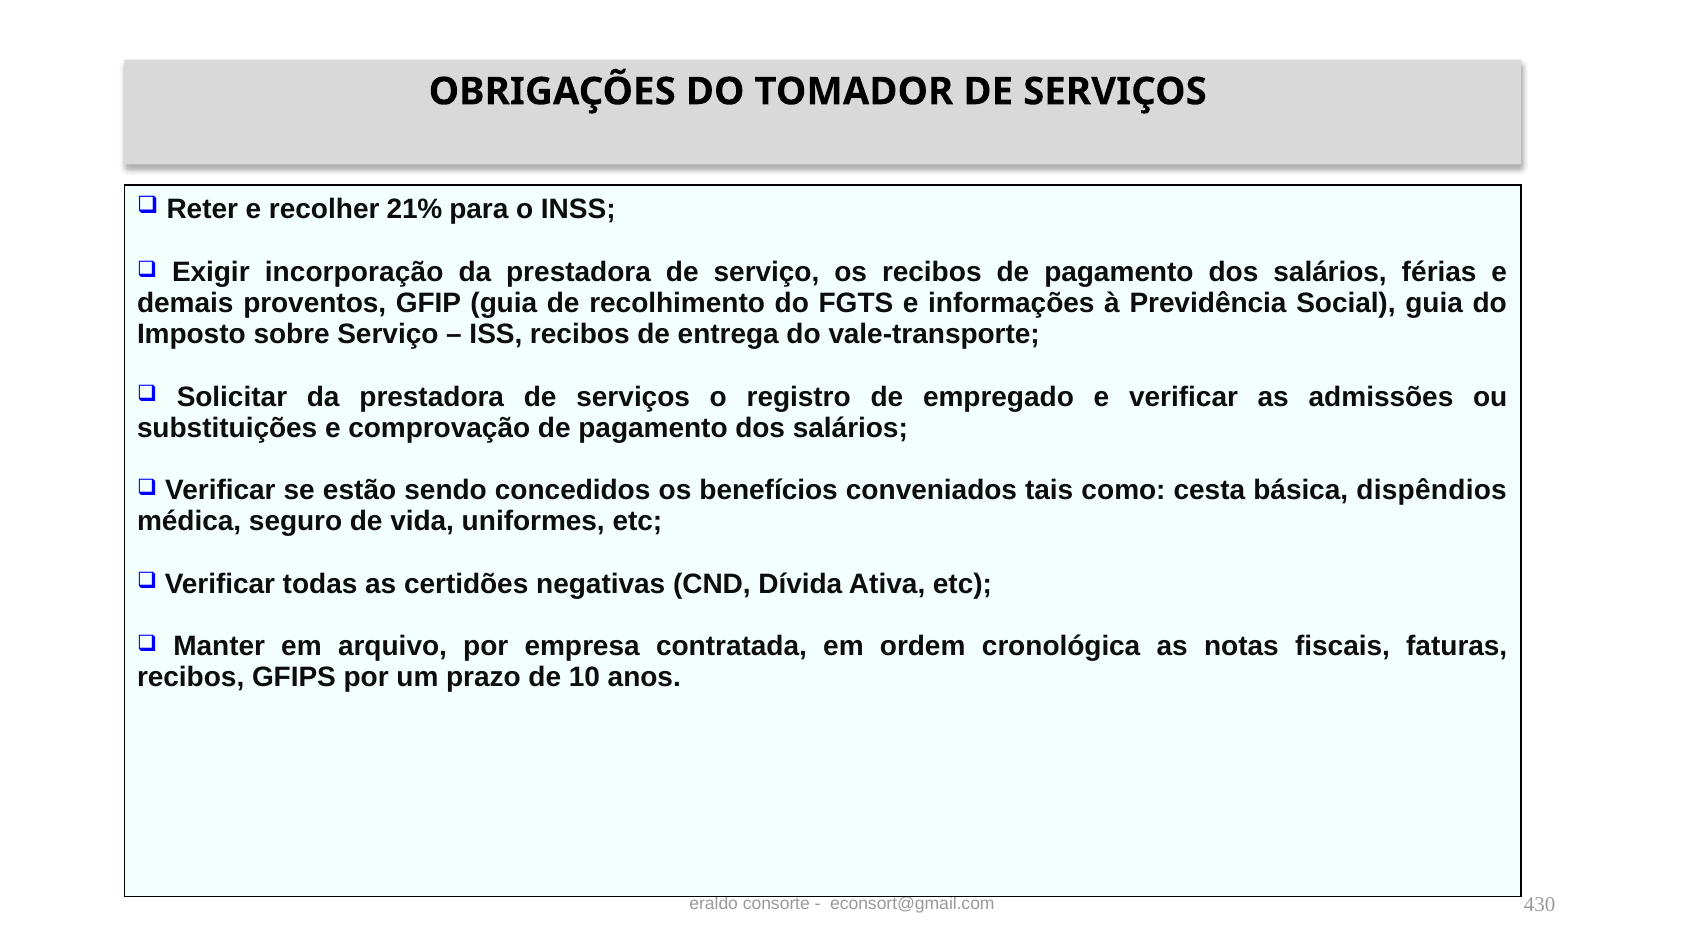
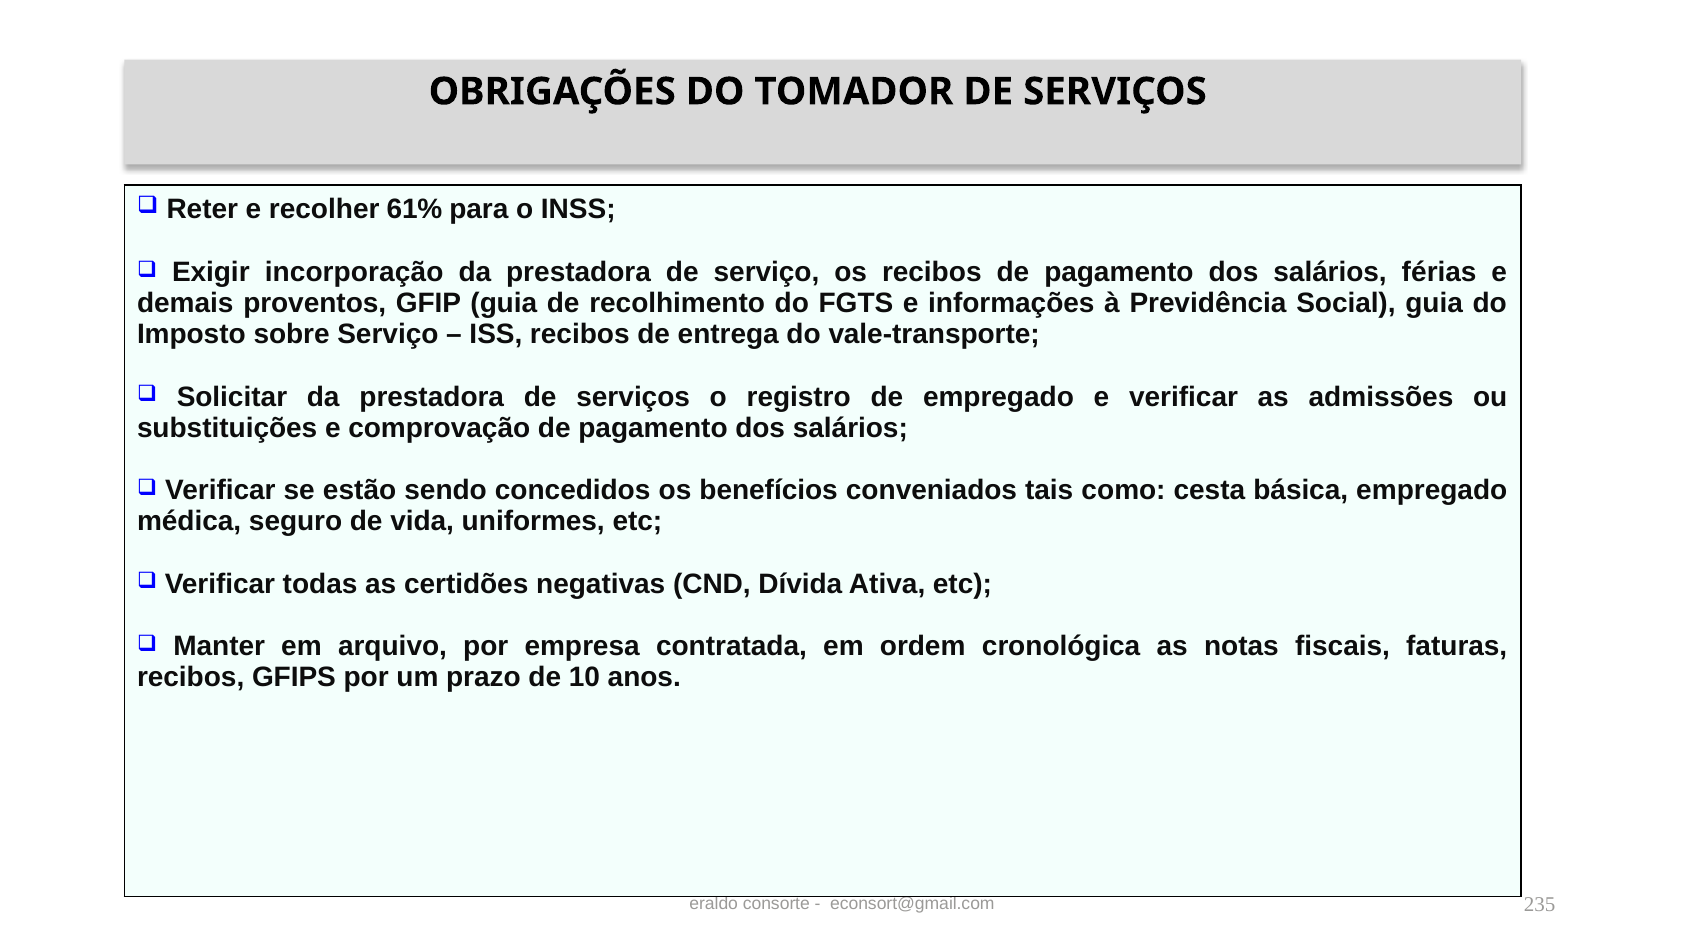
21%: 21% -> 61%
básica dispêndios: dispêndios -> empregado
430: 430 -> 235
